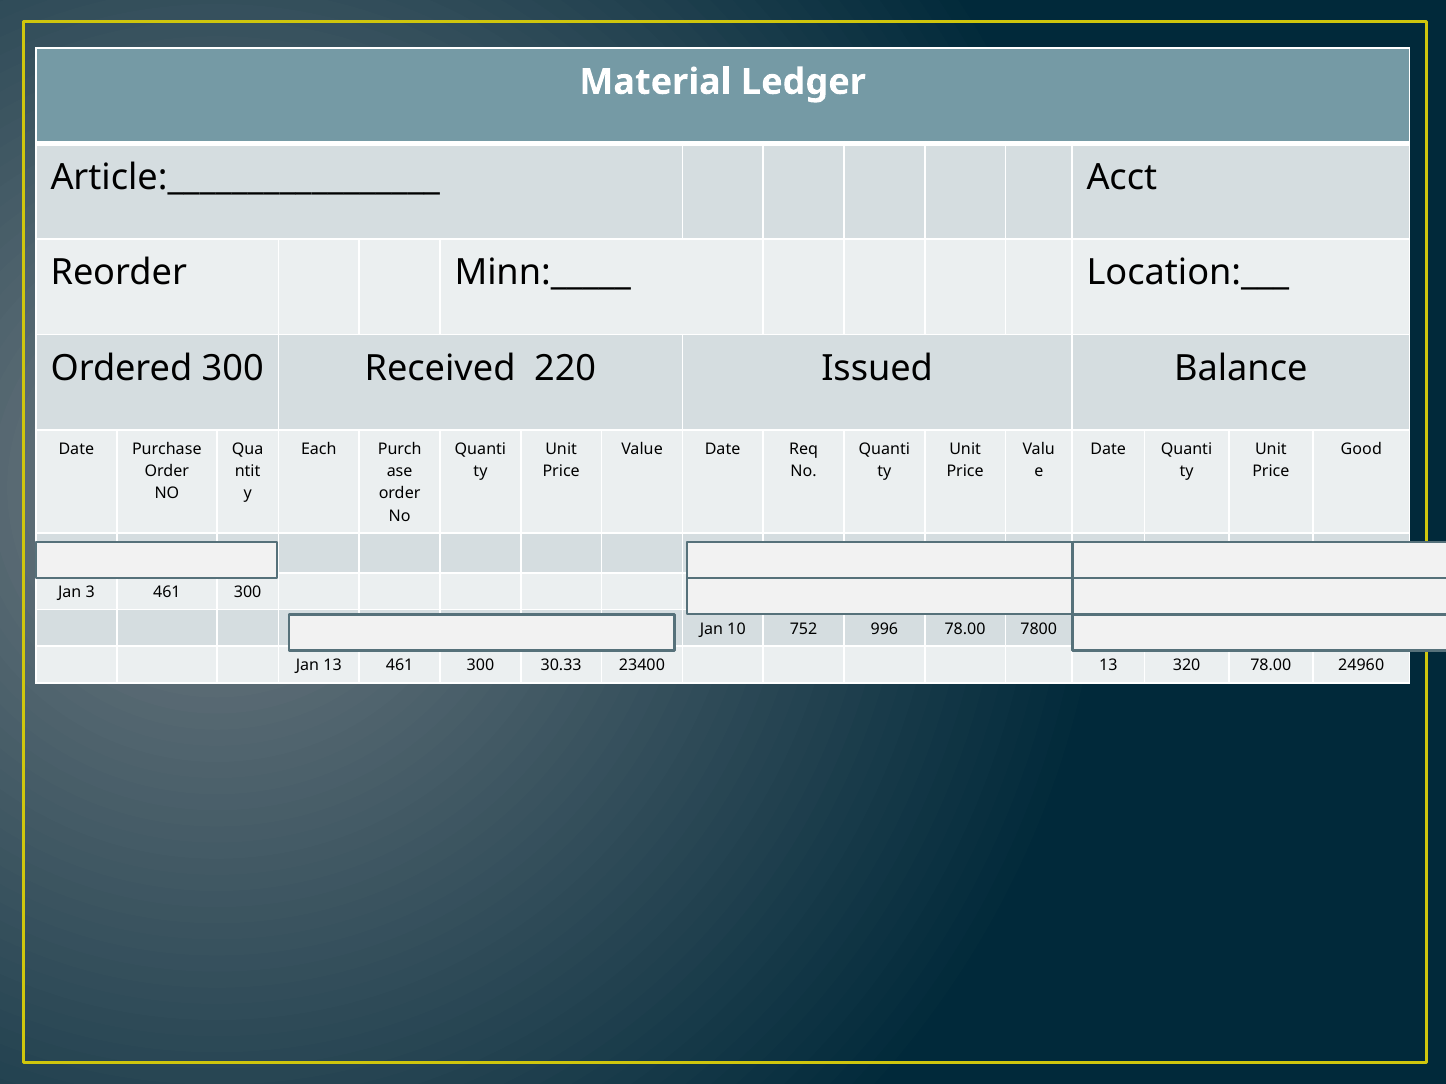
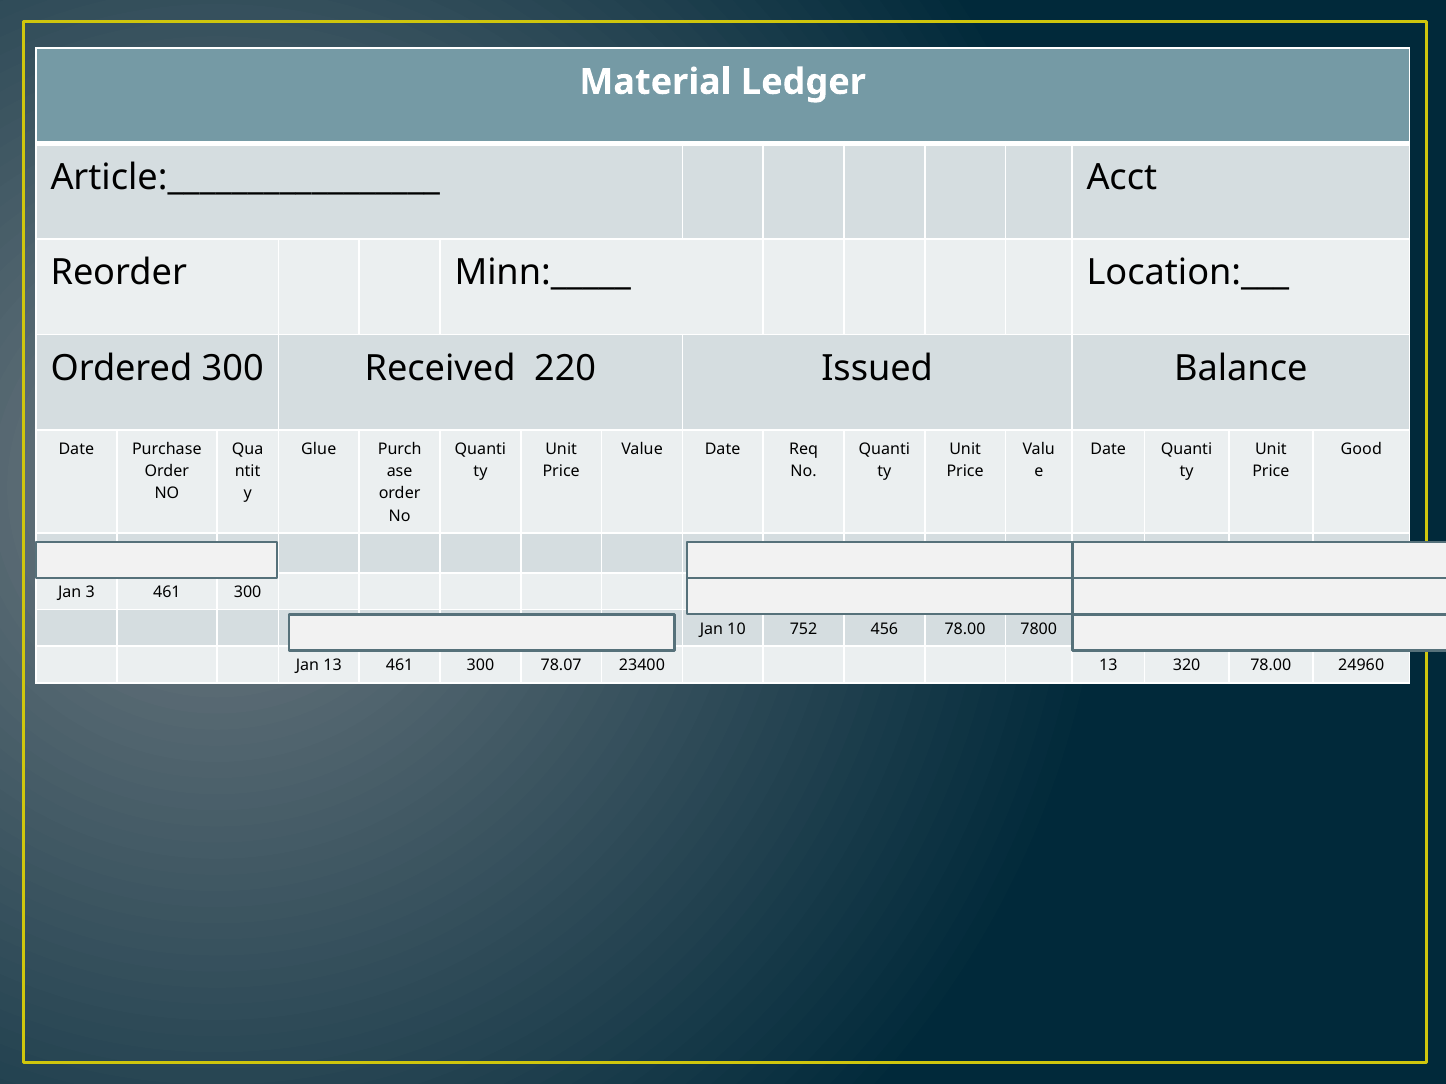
Each: Each -> Glue
996: 996 -> 456
30.33: 30.33 -> 78.07
